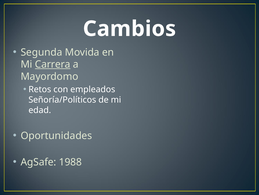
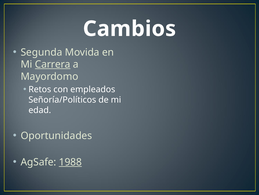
1988 underline: none -> present
